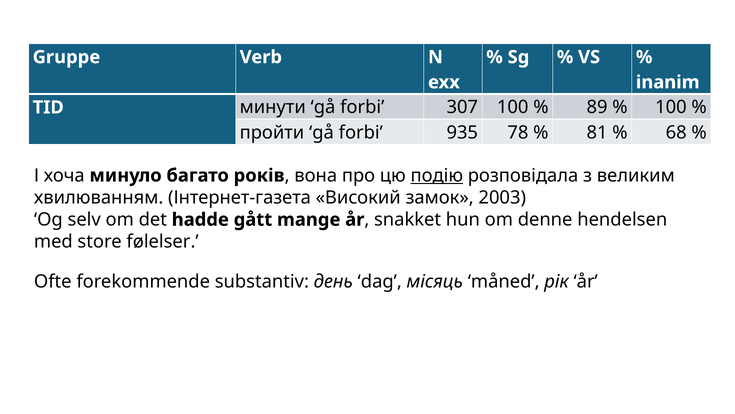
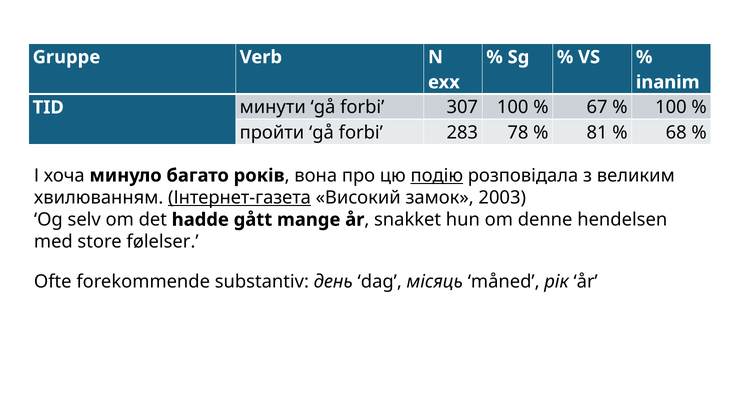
89: 89 -> 67
935: 935 -> 283
Інтернет-газета underline: none -> present
